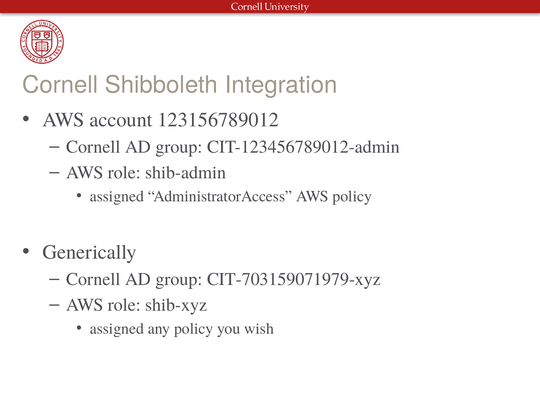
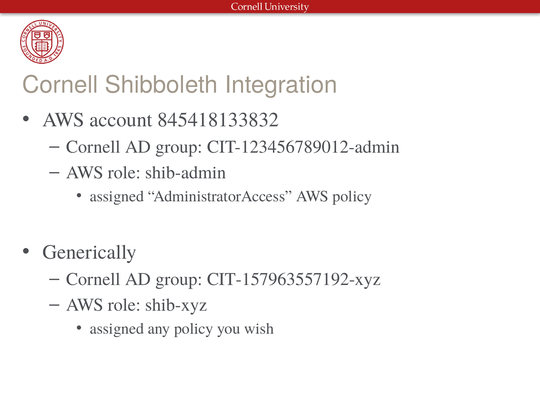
123156789012: 123156789012 -> 845418133832
CIT-703159071979-xyz: CIT-703159071979-xyz -> CIT-157963557192-xyz
